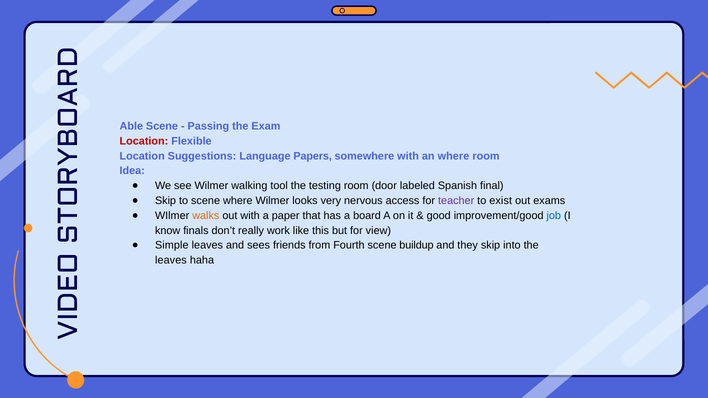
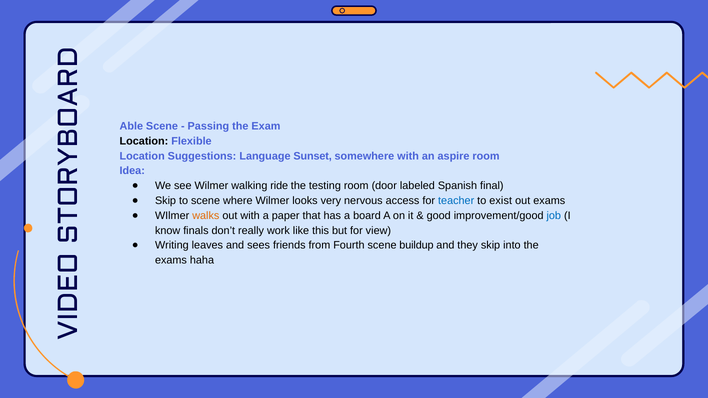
Location at (144, 141) colour: red -> black
Papers: Papers -> Sunset
an where: where -> aspire
tool: tool -> ride
teacher colour: purple -> blue
Simple: Simple -> Writing
leaves at (171, 260): leaves -> exams
